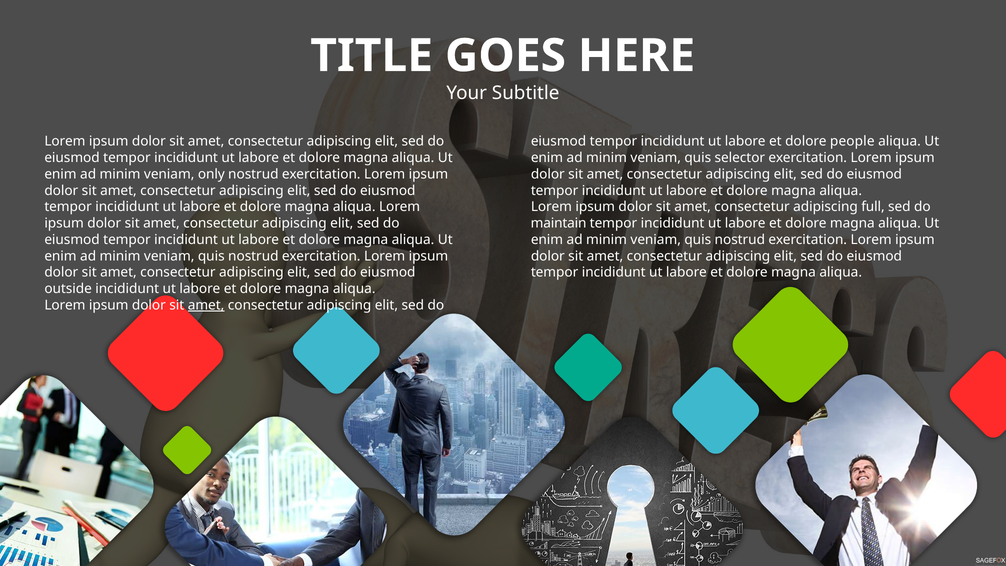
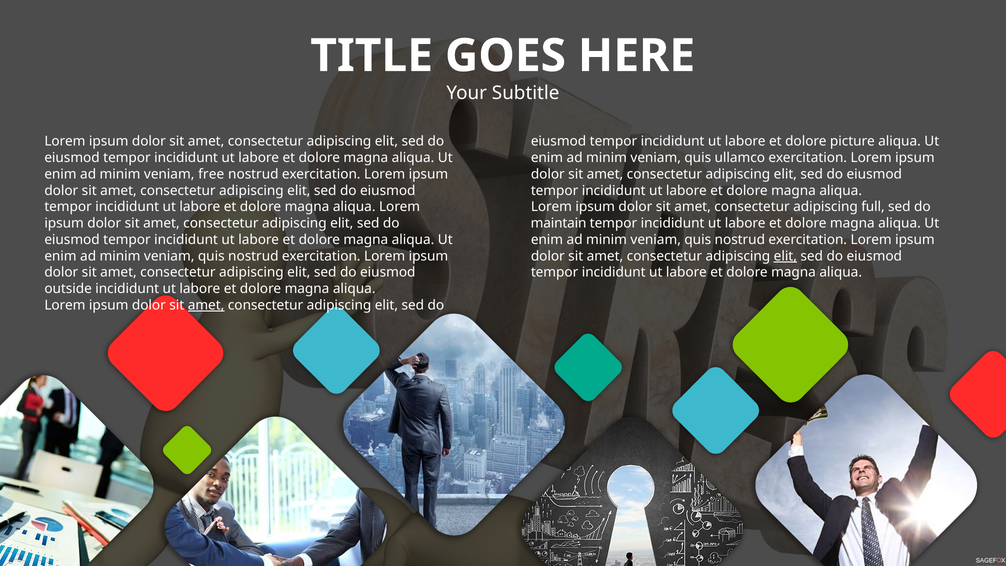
people: people -> picture
selector: selector -> ullamco
only: only -> free
elit at (785, 256) underline: none -> present
